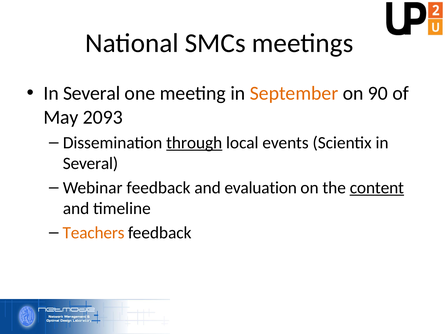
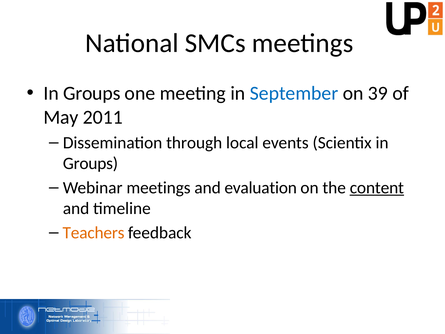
Several at (92, 93): Several -> Groups
September colour: orange -> blue
90: 90 -> 39
2093: 2093 -> 2011
through underline: present -> none
Several at (90, 163): Several -> Groups
Webinar feedback: feedback -> meetings
